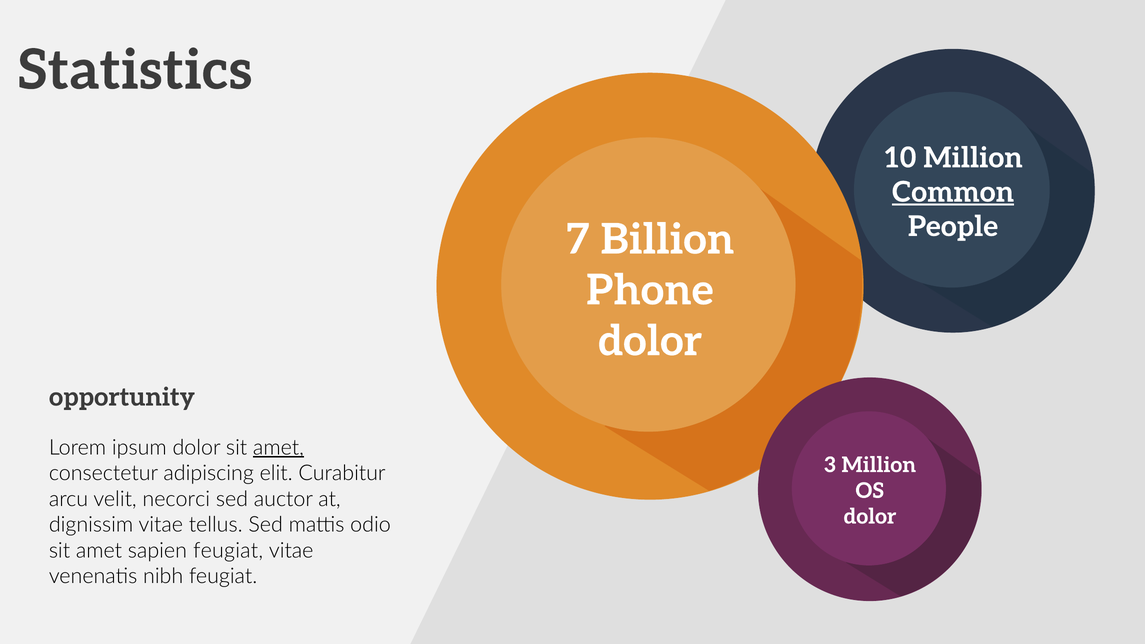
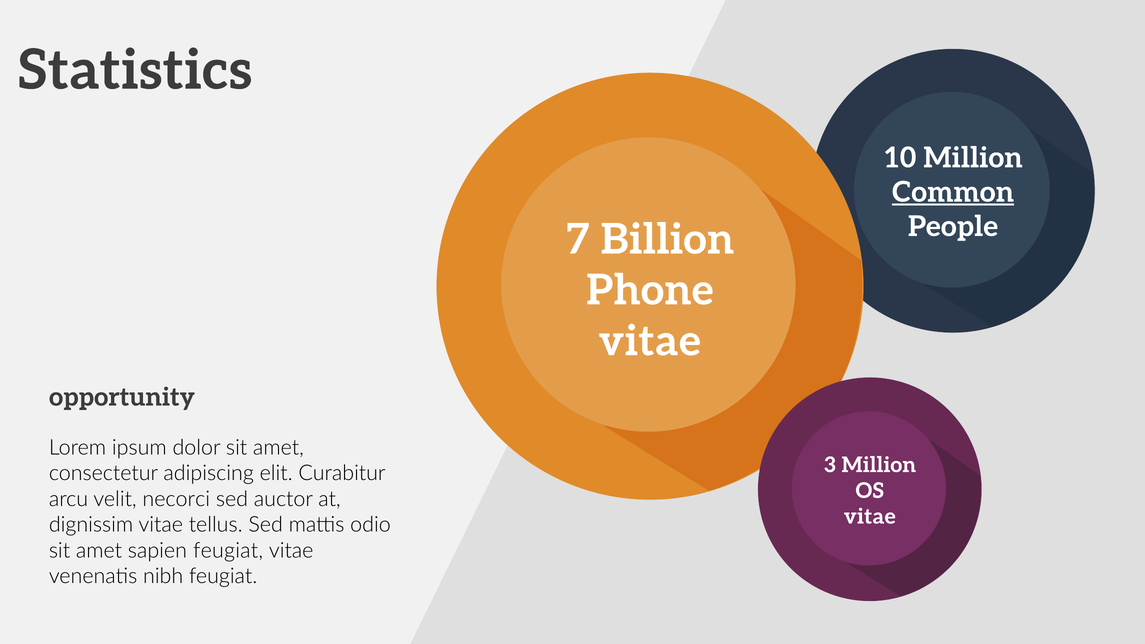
dolor at (650, 341): dolor -> vitae
amet at (278, 448) underline: present -> none
dolor at (870, 517): dolor -> vitae
